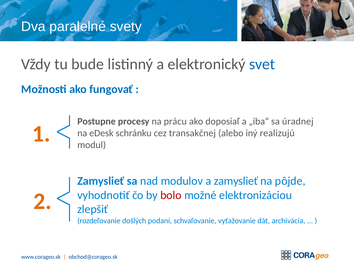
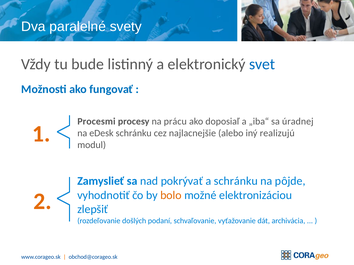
Postupne: Postupne -> Procesmi
transakčnej: transakčnej -> najlacnejšie
modulov: modulov -> pokrývať
a zamyslieť: zamyslieť -> schránku
bolo colour: red -> orange
